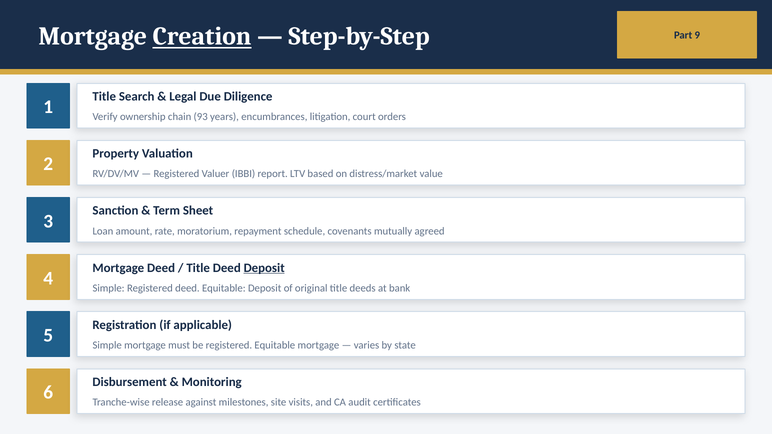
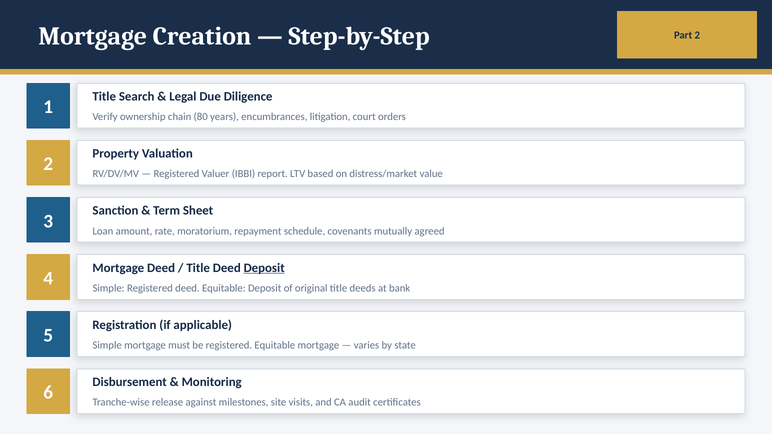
Creation underline: present -> none
Part 9: 9 -> 2
93: 93 -> 80
